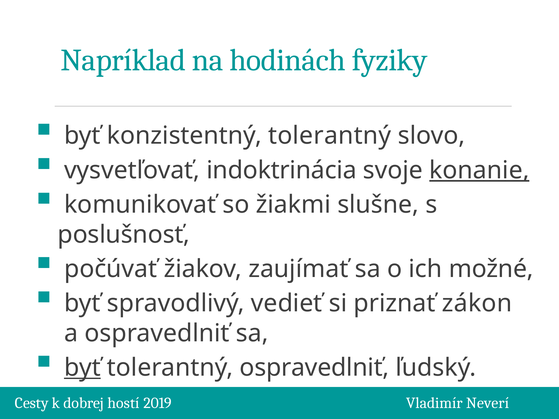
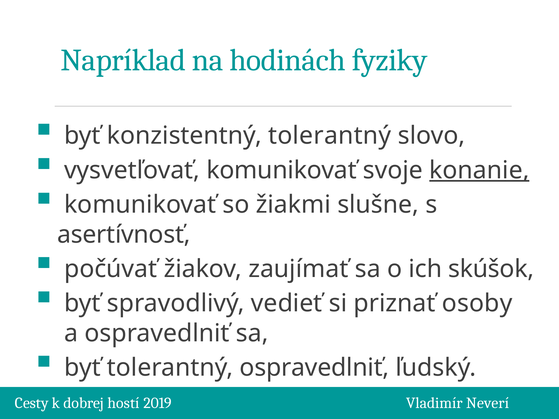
vysvetľovať indoktrinácia: indoktrinácia -> komunikovať
poslušnosť: poslušnosť -> asertívnosť
možné: možné -> skúšok
zákon: zákon -> osoby
byť at (82, 368) underline: present -> none
